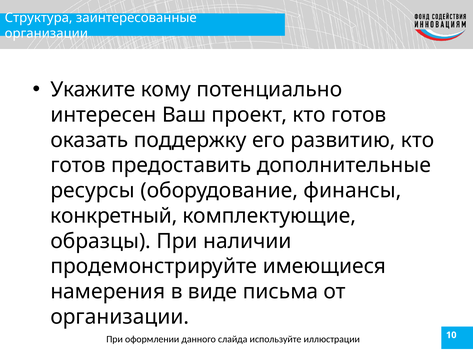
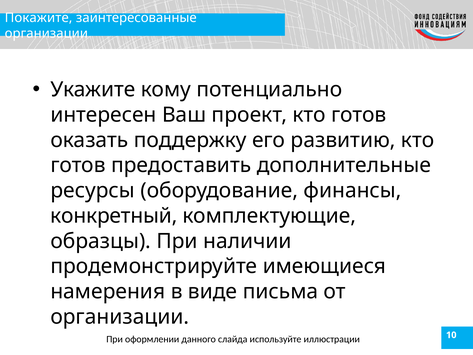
Структура: Структура -> Покажите
